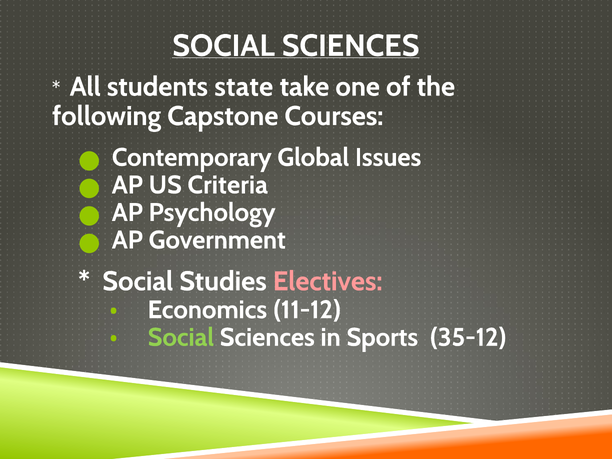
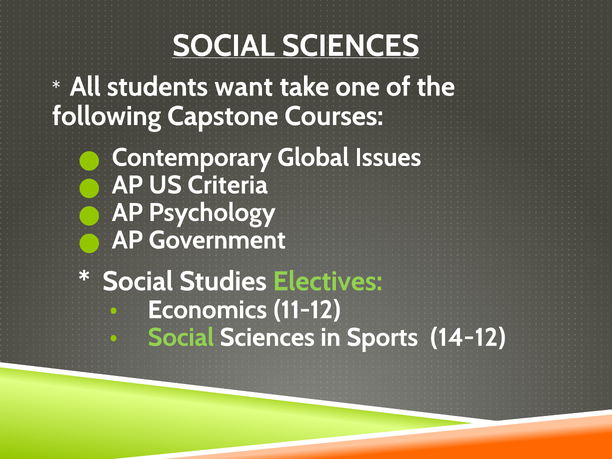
state: state -> want
Electives colour: pink -> light green
35-12: 35-12 -> 14-12
